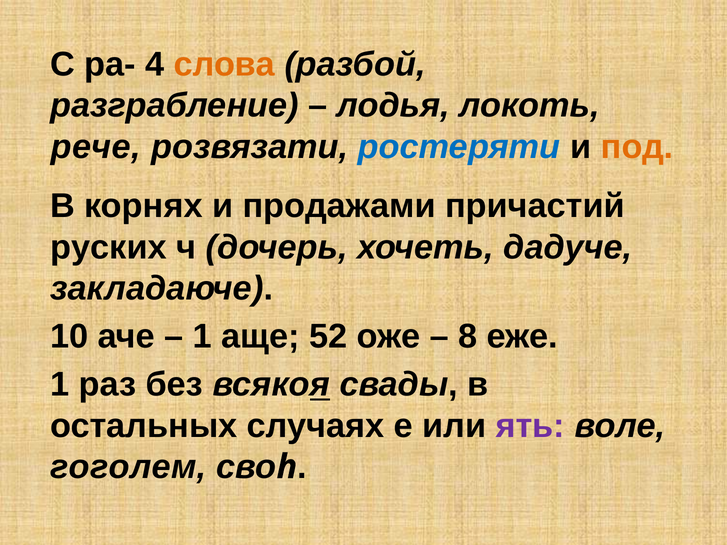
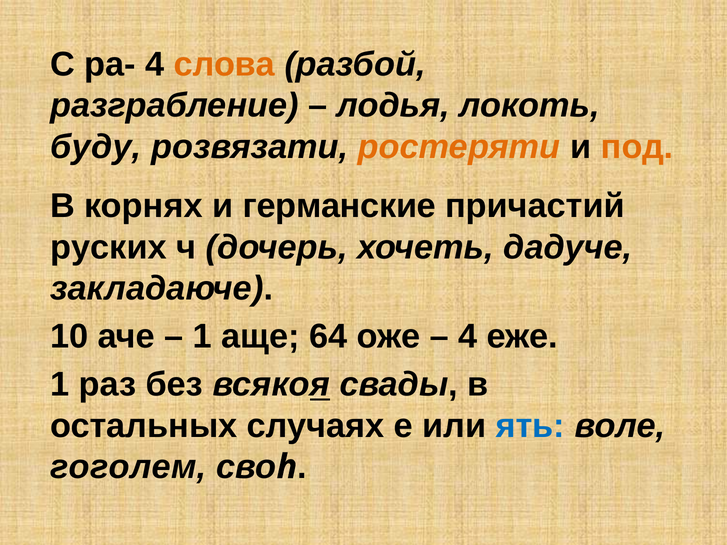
рече: рече -> буду
ростеряти colour: blue -> orange
продажами: продажами -> германские
52: 52 -> 64
8 at (468, 337): 8 -> 4
ять colour: purple -> blue
